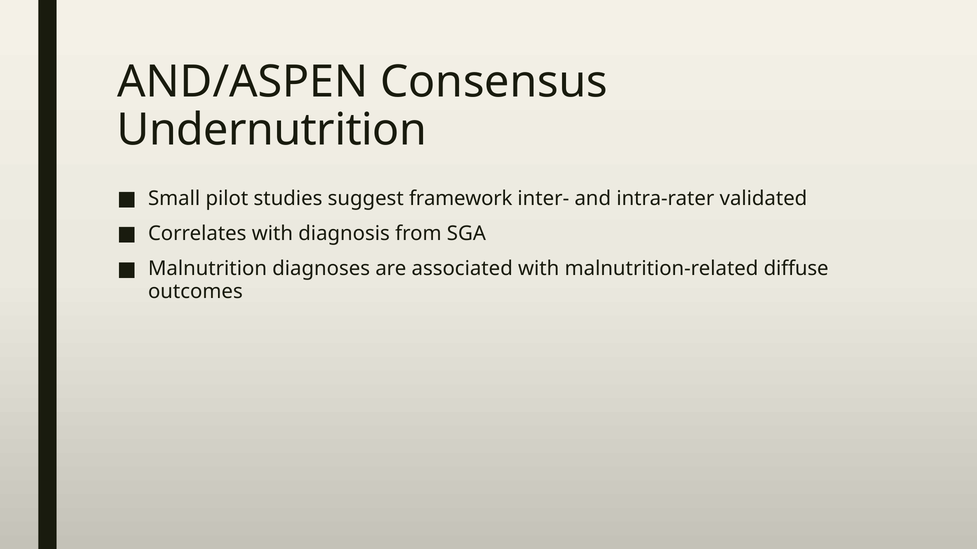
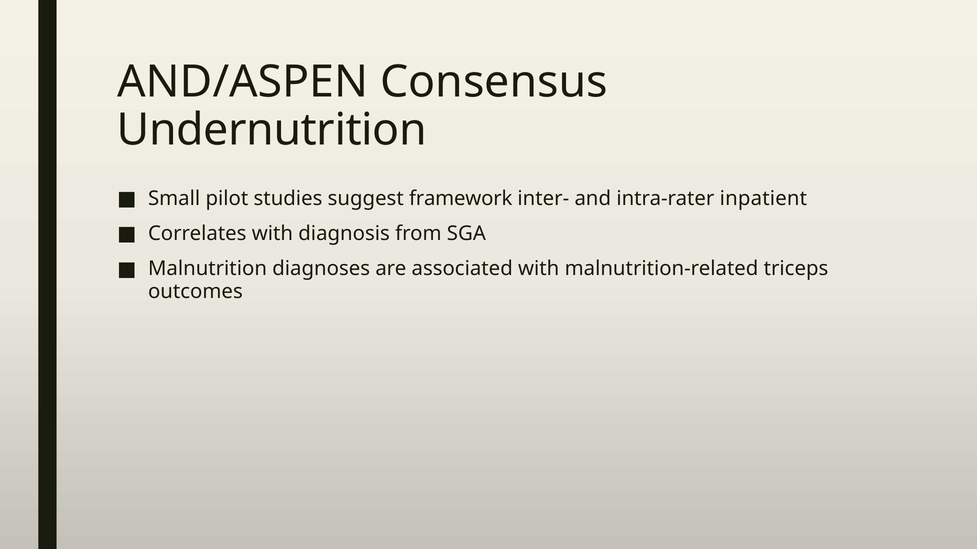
validated: validated -> inpatient
diffuse: diffuse -> triceps
